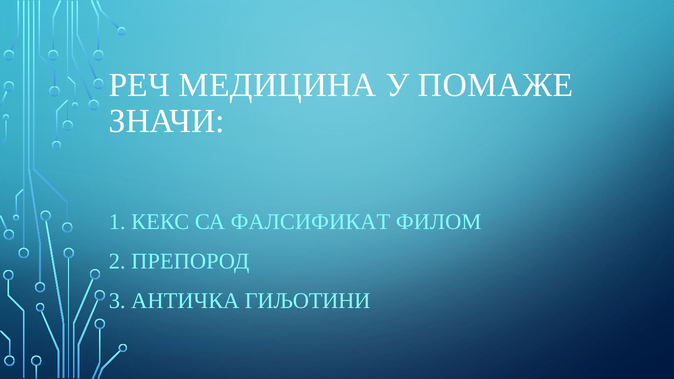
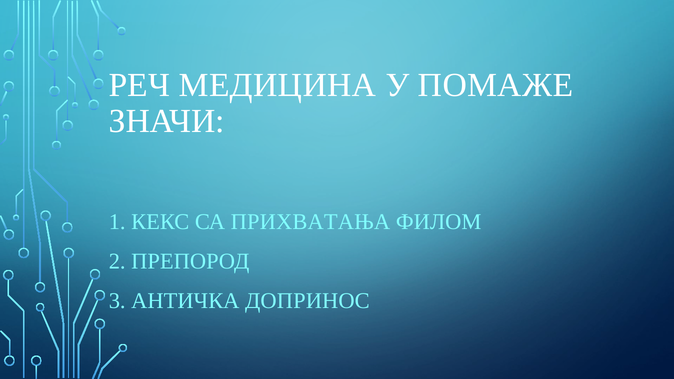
ФАЛСИФИКАТ: ФАЛСИФИКАТ -> ПРИХВАТАЊА
ГИЉОТИНИ: ГИЉОТИНИ -> ДОПРИНОС
